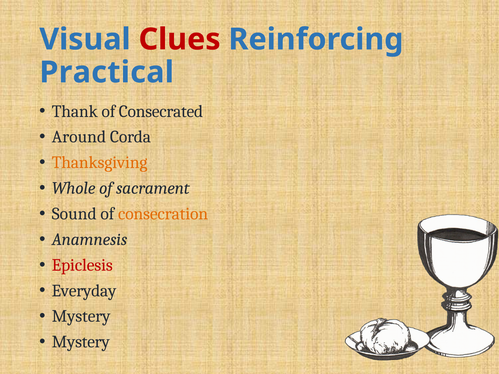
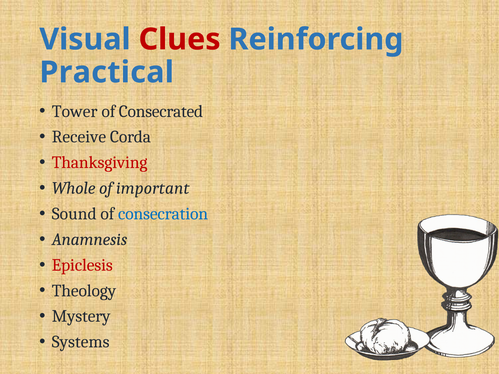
Thank: Thank -> Tower
Around: Around -> Receive
Thanksgiving colour: orange -> red
sacrament: sacrament -> important
consecration colour: orange -> blue
Everyday: Everyday -> Theology
Mystery at (81, 342): Mystery -> Systems
